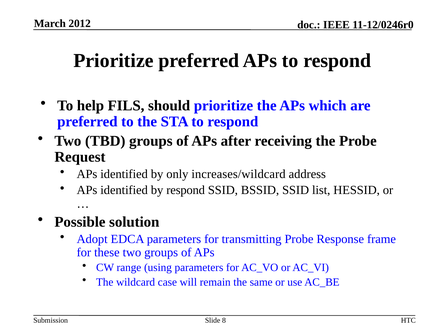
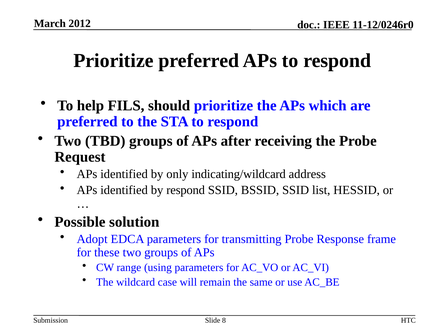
increases/wildcard: increases/wildcard -> indicating/wildcard
